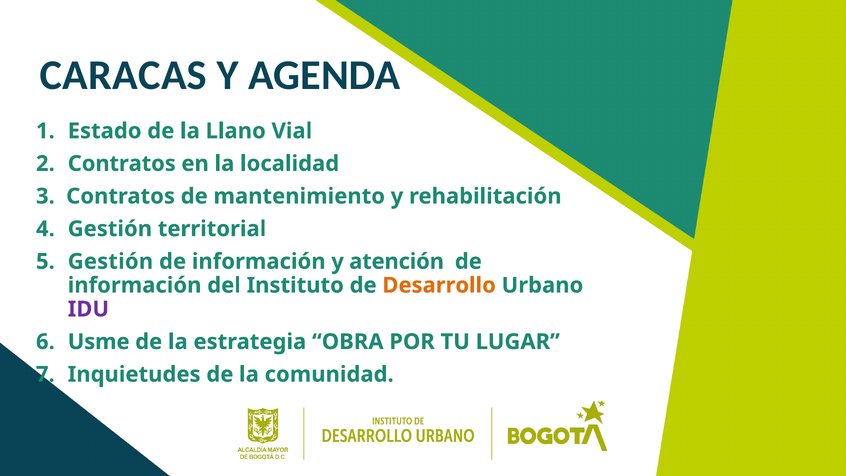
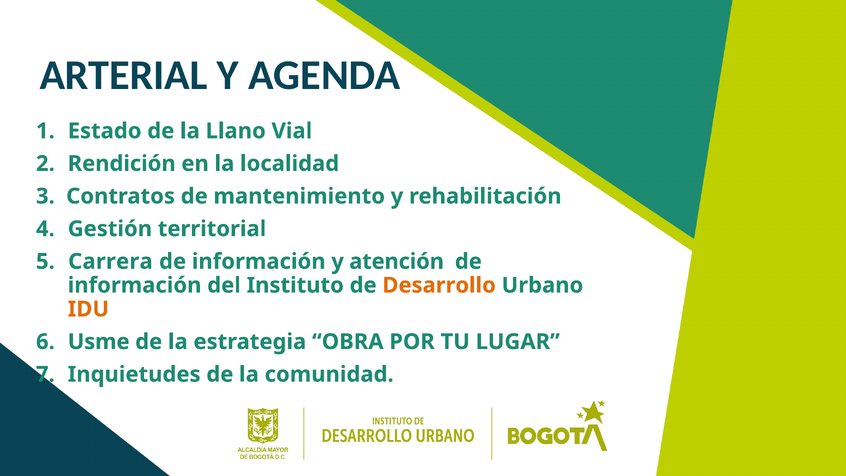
CARACAS: CARACAS -> ARTERIAL
Contratos at (122, 164): Contratos -> Rendición
Gestión at (110, 261): Gestión -> Carrera
IDU colour: purple -> orange
